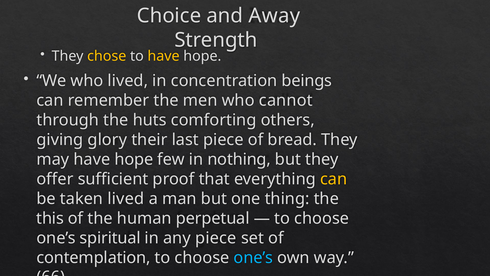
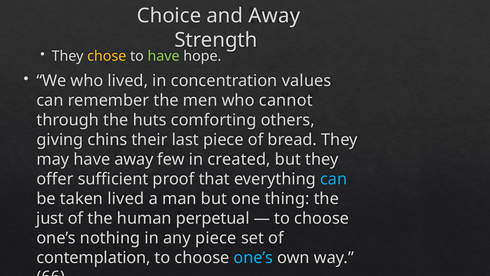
have at (164, 56) colour: yellow -> light green
beings: beings -> values
glory: glory -> chins
may have hope: hope -> away
nothing: nothing -> created
can at (334, 179) colour: yellow -> light blue
this: this -> just
spiritual: spiritual -> nothing
